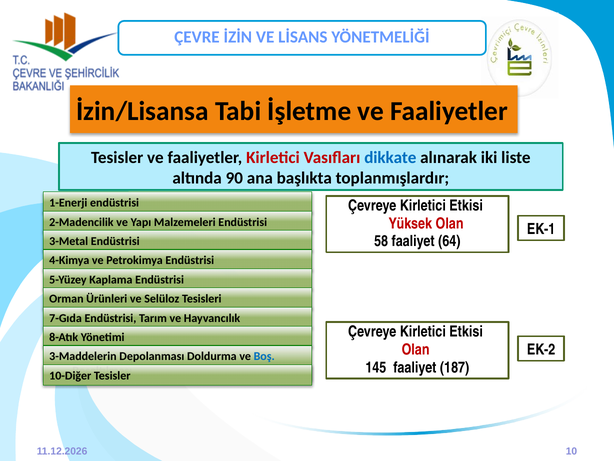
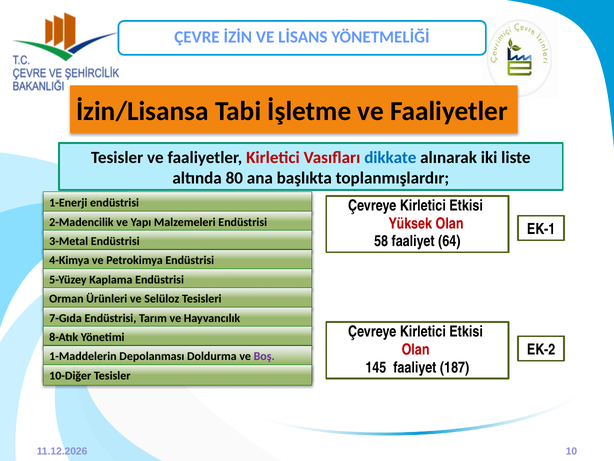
90: 90 -> 80
3-Maddelerin: 3-Maddelerin -> 1-Maddelerin
Boş colour: blue -> purple
